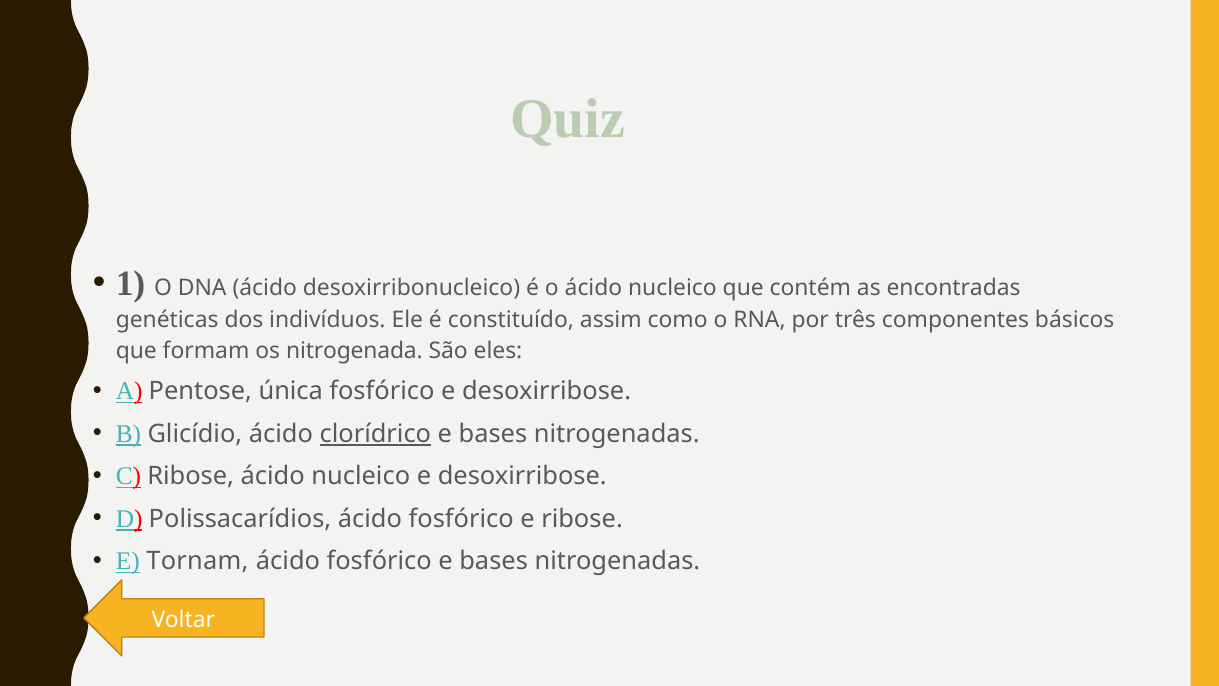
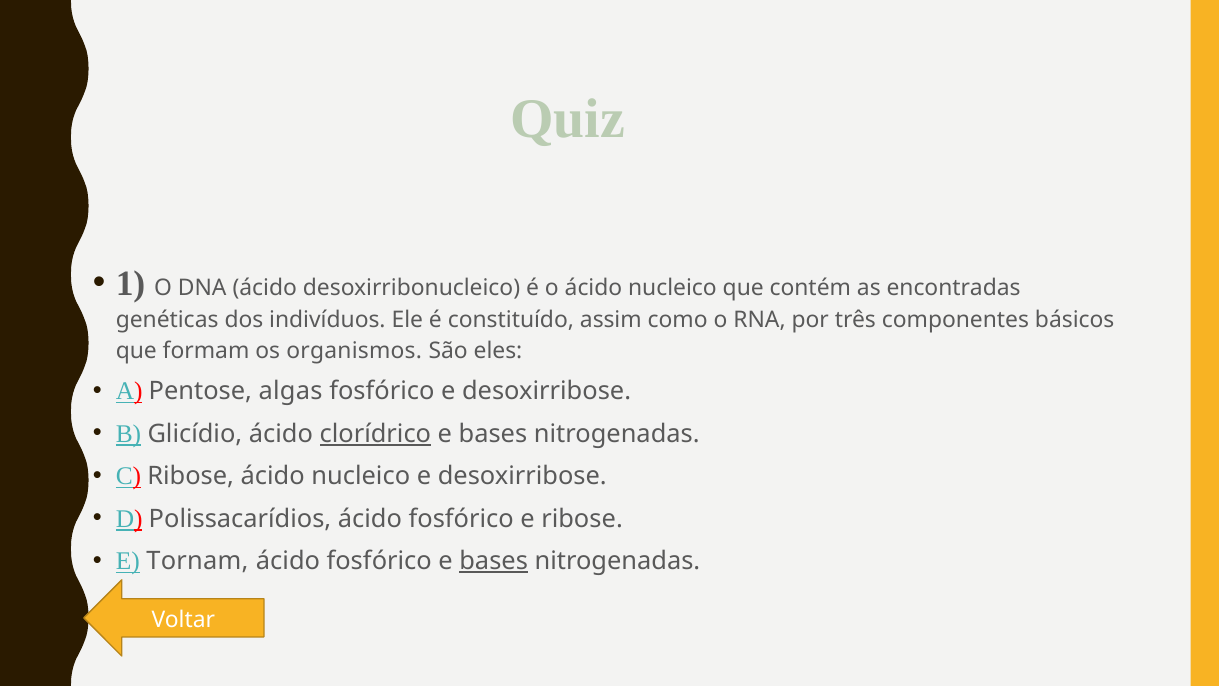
nitrogenada: nitrogenada -> organismos
única: única -> algas
bases at (494, 561) underline: none -> present
